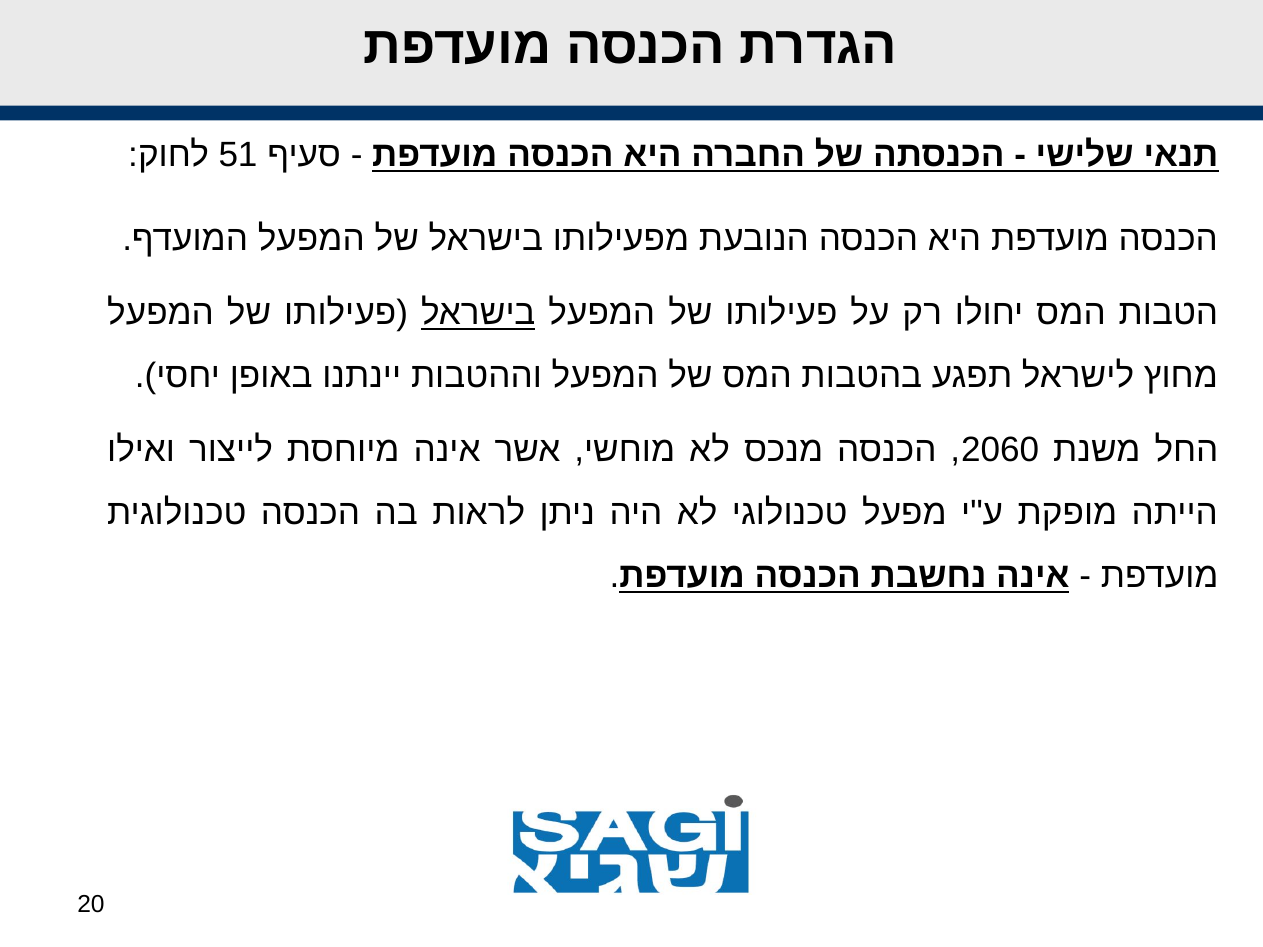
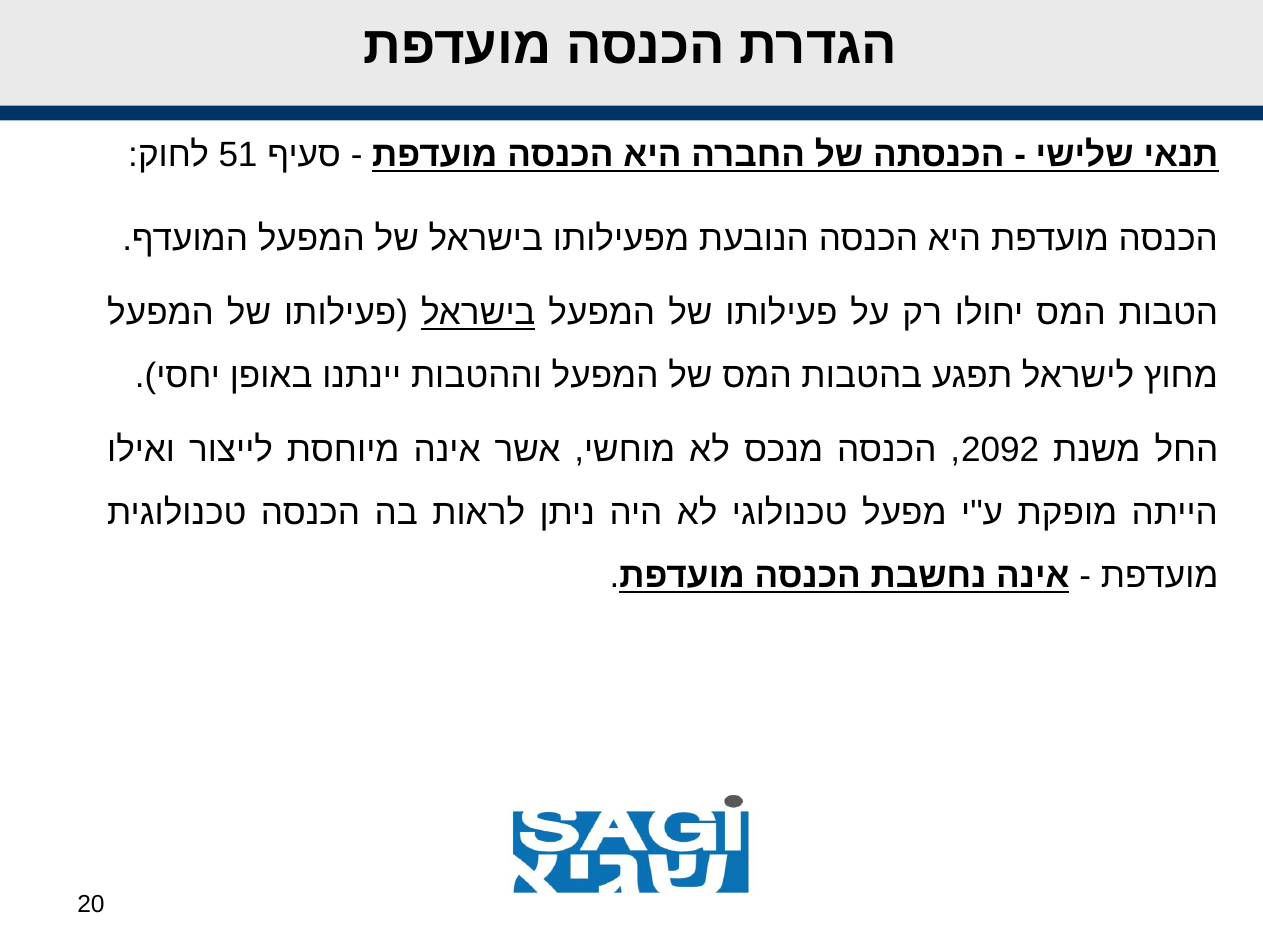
2060: 2060 -> 2092
